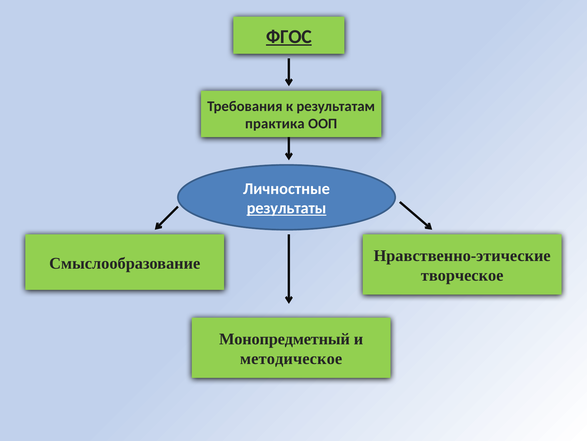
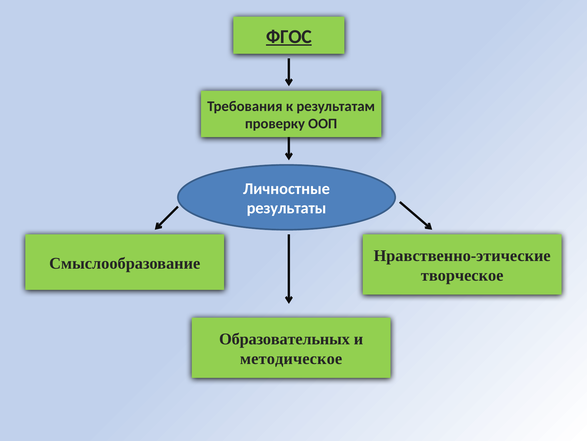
практика: практика -> проверку
результаты underline: present -> none
Монопредметный: Монопредметный -> Образовательных
